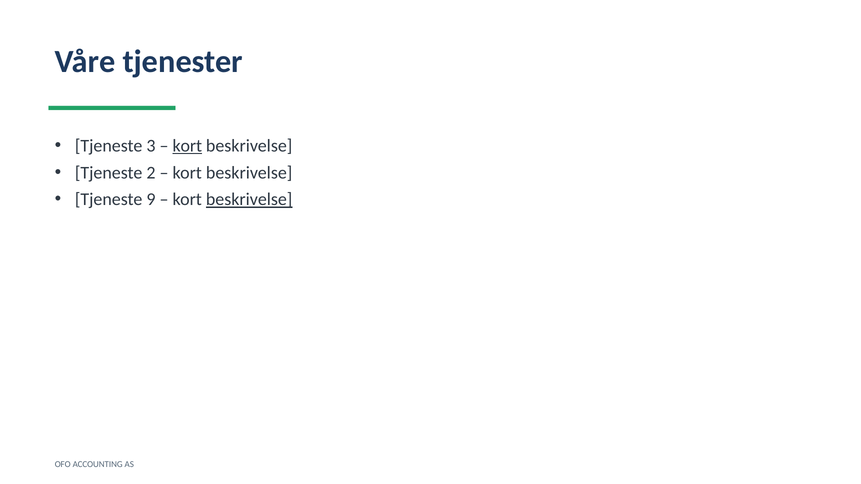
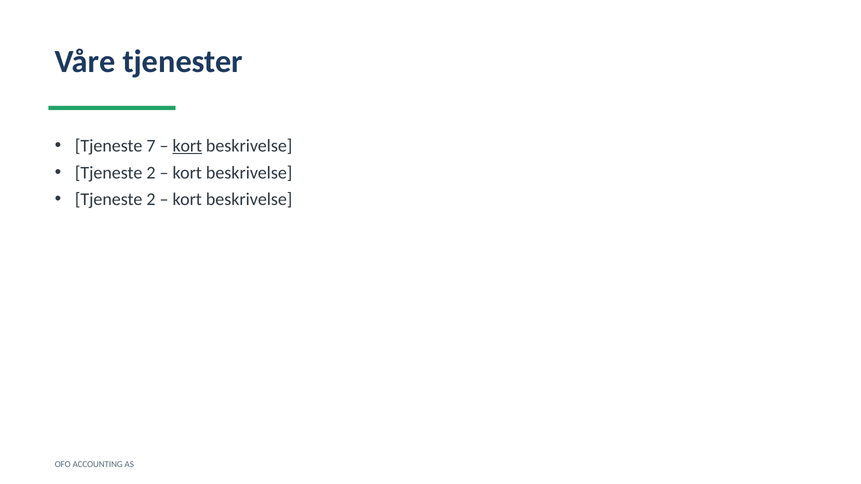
3: 3 -> 7
9 at (151, 200): 9 -> 2
beskrivelse at (249, 200) underline: present -> none
